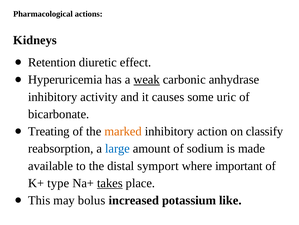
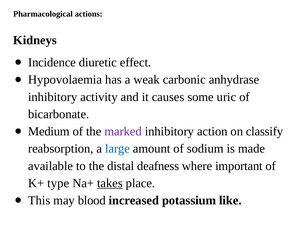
Retention: Retention -> Incidence
Hyperuricemia: Hyperuricemia -> Hypovolaemia
weak underline: present -> none
Treating: Treating -> Medium
marked colour: orange -> purple
symport: symport -> deafness
bolus: bolus -> blood
